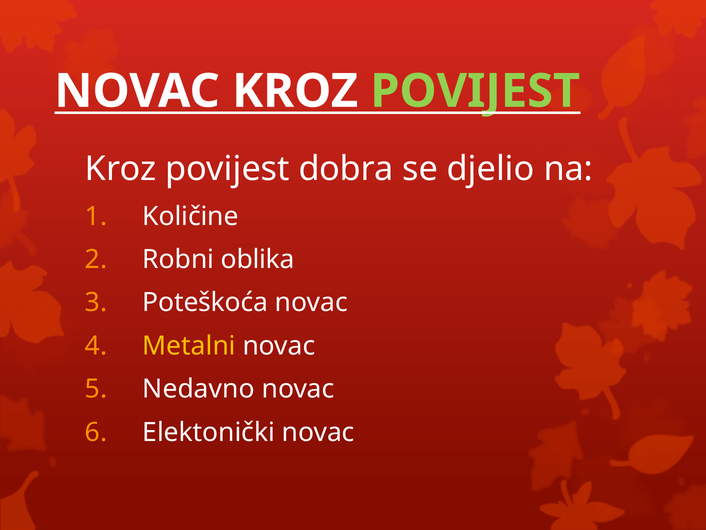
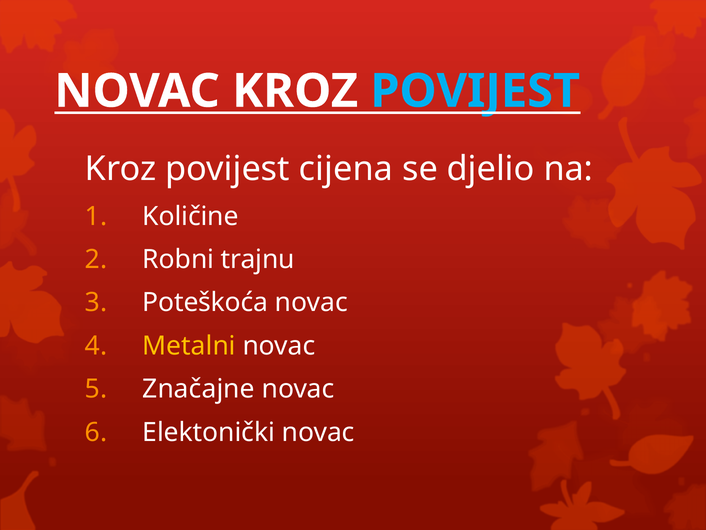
POVIJEST at (475, 91) colour: light green -> light blue
dobra: dobra -> cijena
oblika: oblika -> trajnu
Nedavno: Nedavno -> Značajne
